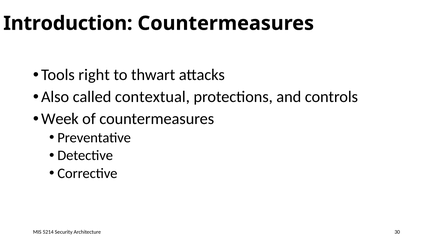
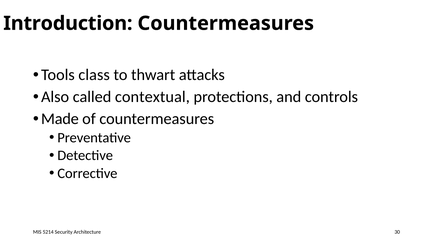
right: right -> class
Week: Week -> Made
